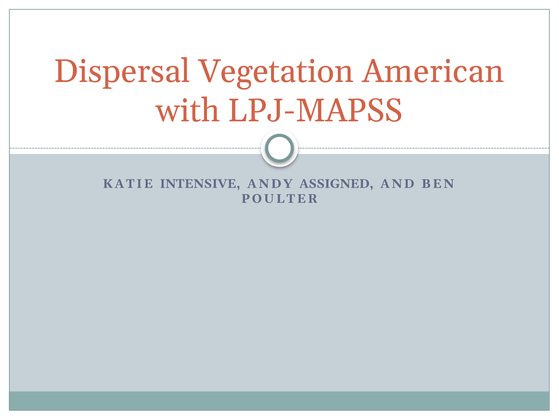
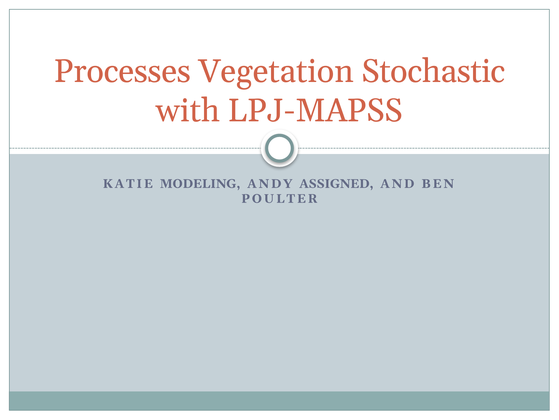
Dispersal: Dispersal -> Processes
American: American -> Stochastic
INTENSIVE: INTENSIVE -> MODELING
